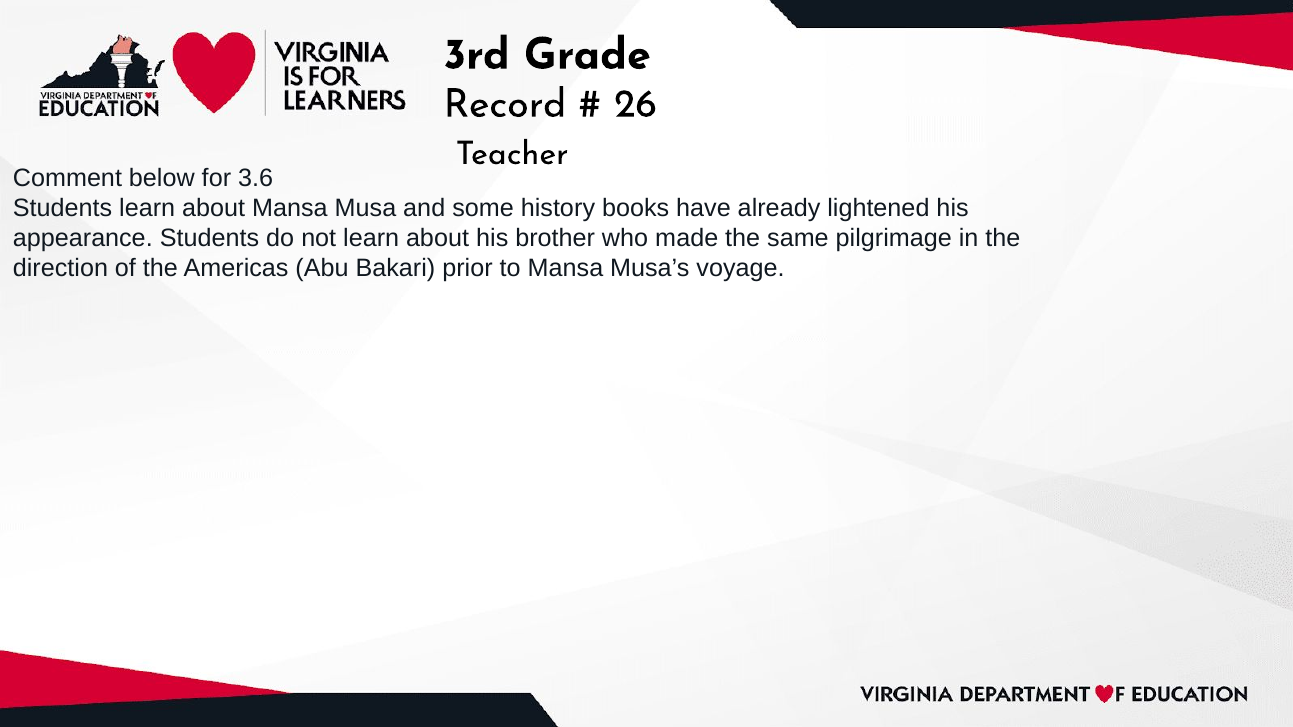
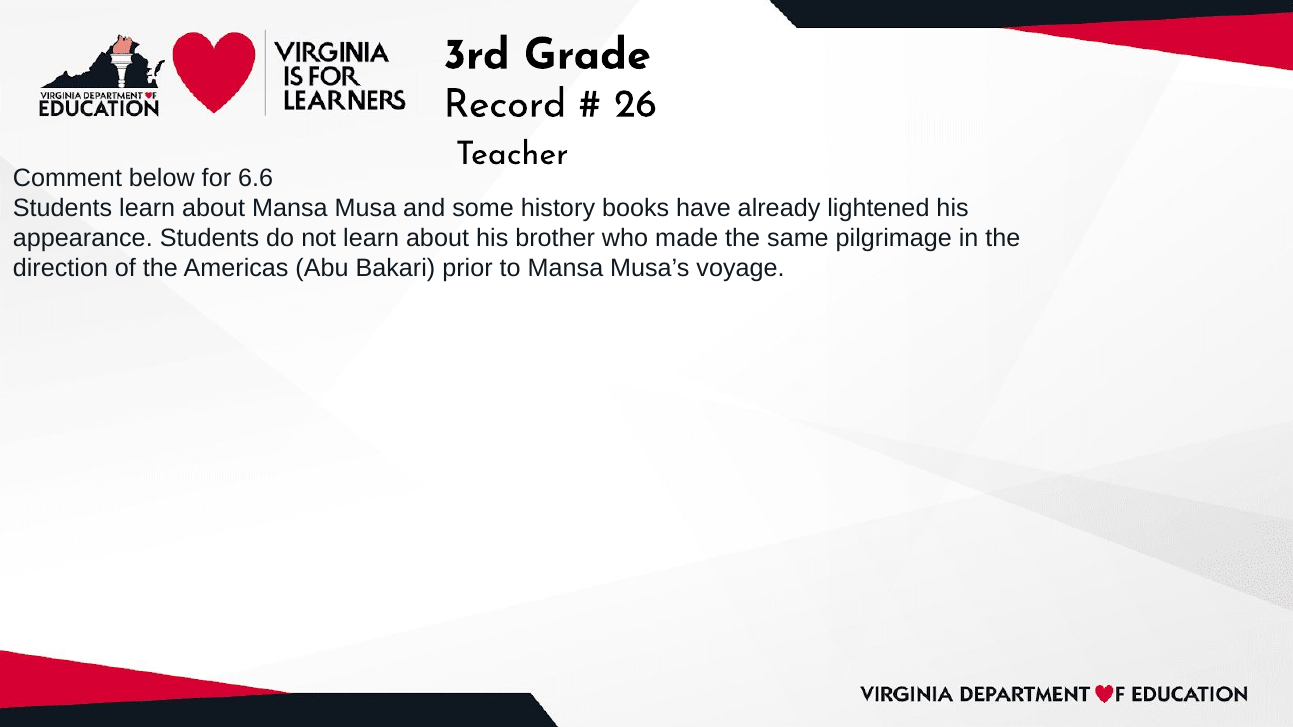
3.6: 3.6 -> 6.6
